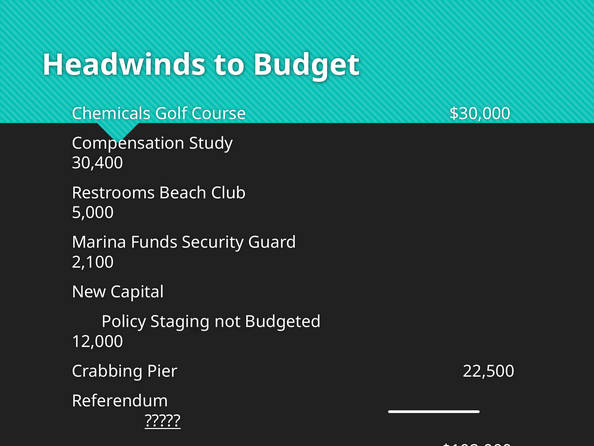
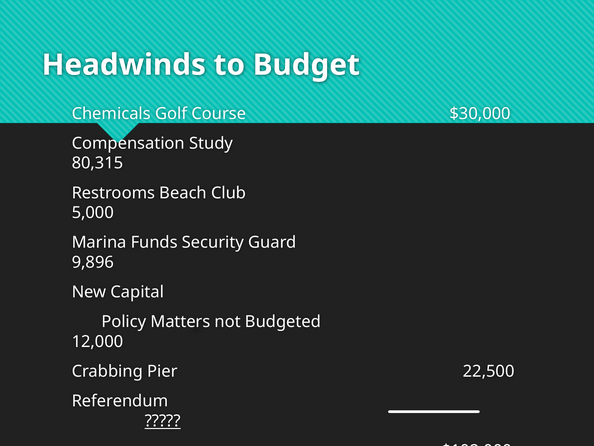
30,400: 30,400 -> 80,315
2,100: 2,100 -> 9,896
Staging: Staging -> Matters
